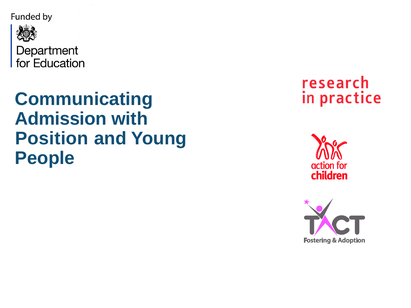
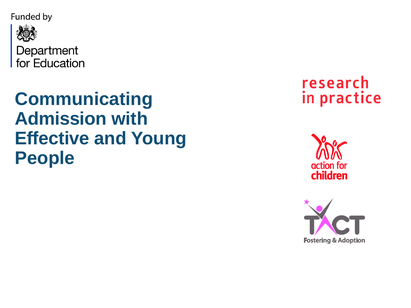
Position: Position -> Effective
